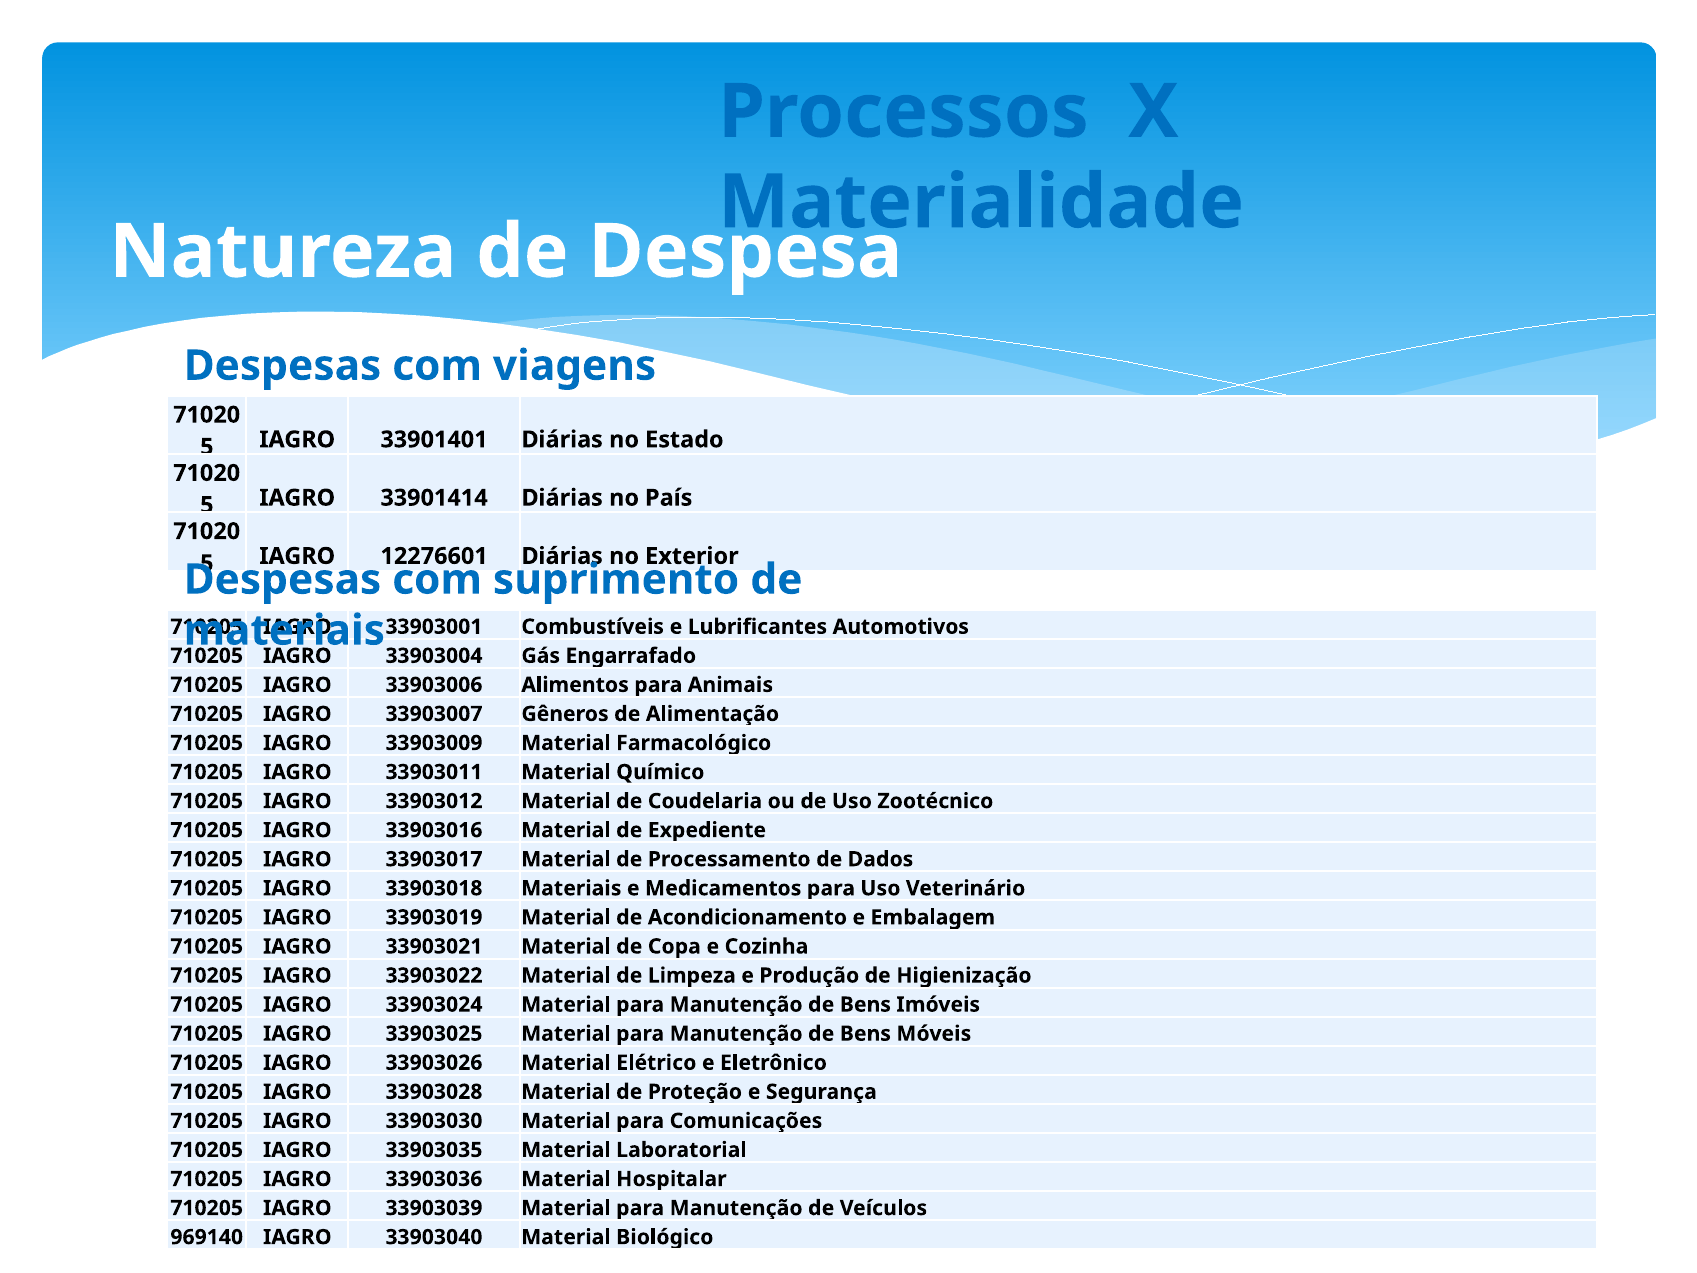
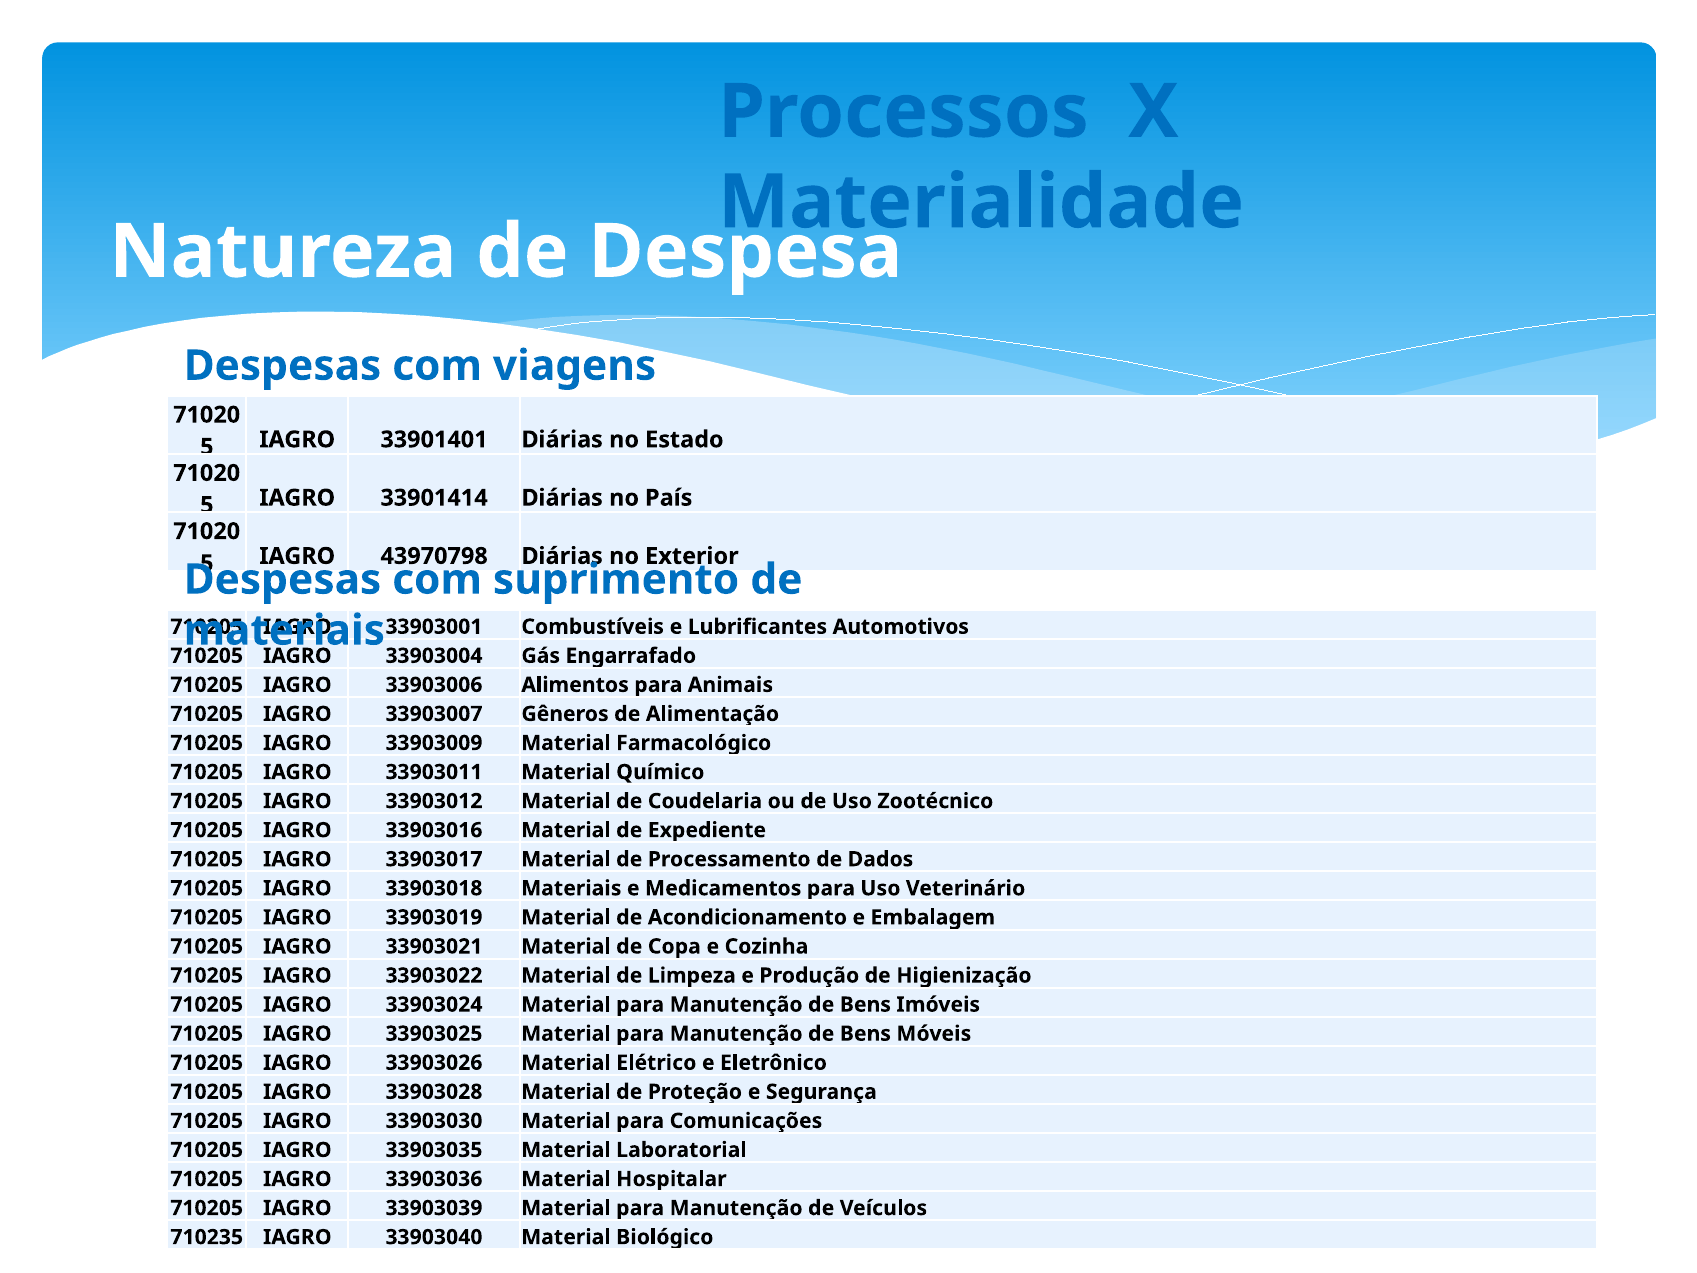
12276601: 12276601 -> 43970798
969140: 969140 -> 710235
